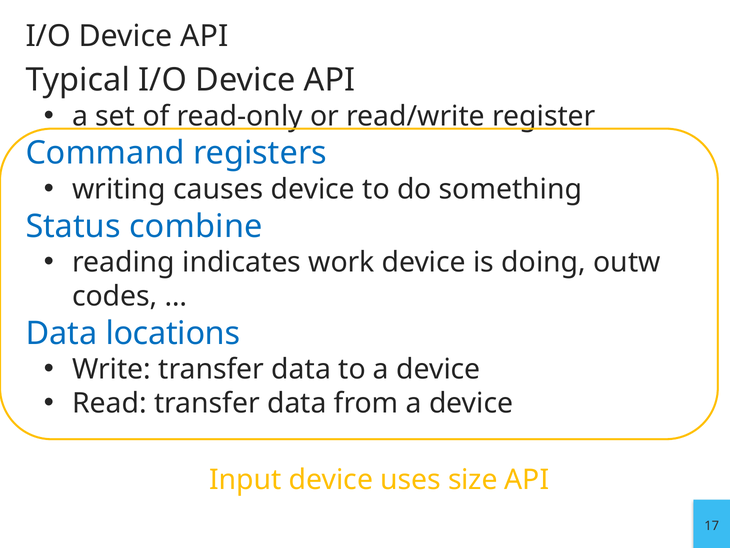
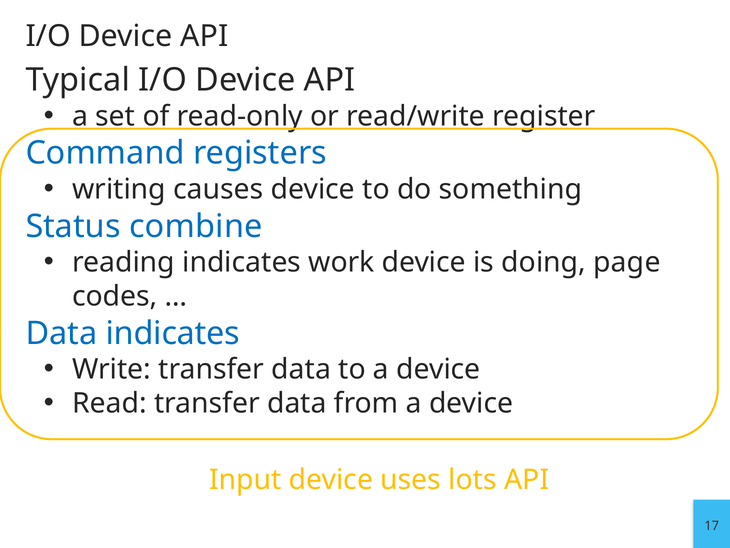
outw: outw -> page
Data locations: locations -> indicates
size: size -> lots
